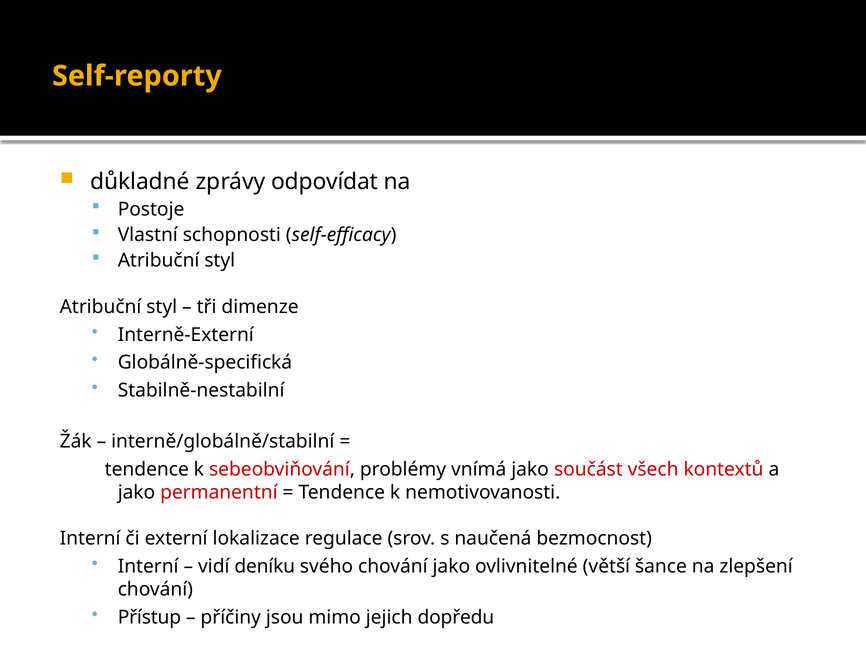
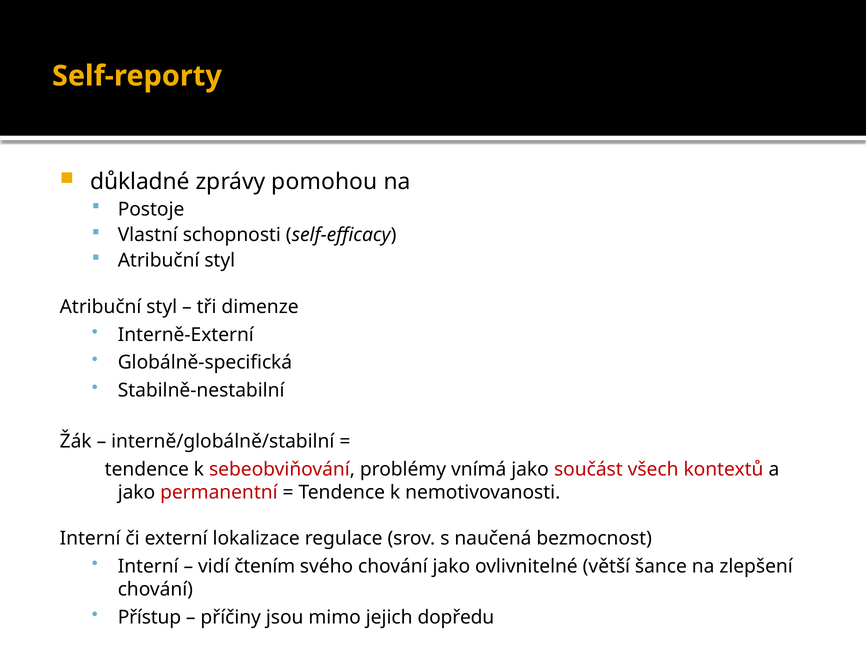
odpovídat: odpovídat -> pomohou
deníku: deníku -> čtením
